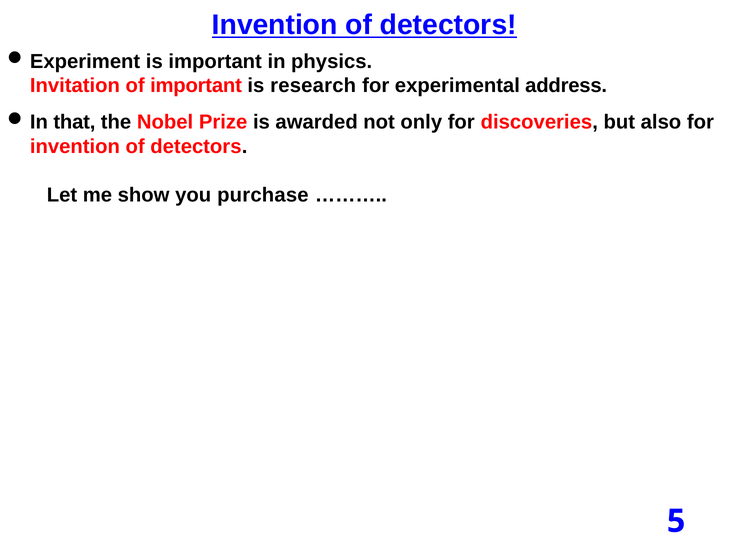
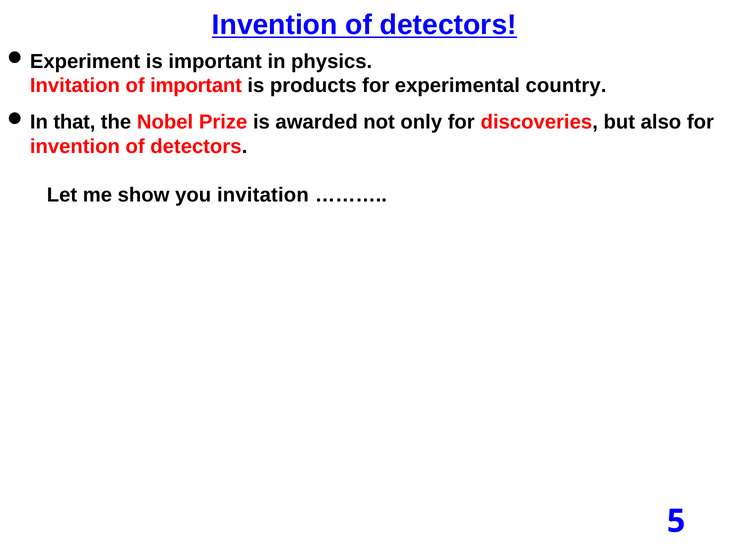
research: research -> products
address: address -> country
you purchase: purchase -> invitation
